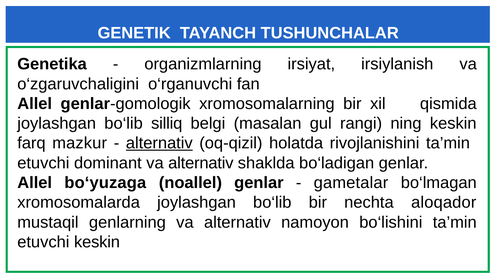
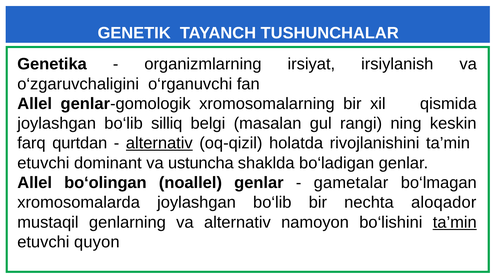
mazkur: mazkur -> qurtdan
dominant va alternativ: alternativ -> ustuncha
bo‘yuzaga: bo‘yuzaga -> bo‘olingan
ta’min at (455, 222) underline: none -> present
etuvchi keskin: keskin -> quyon
